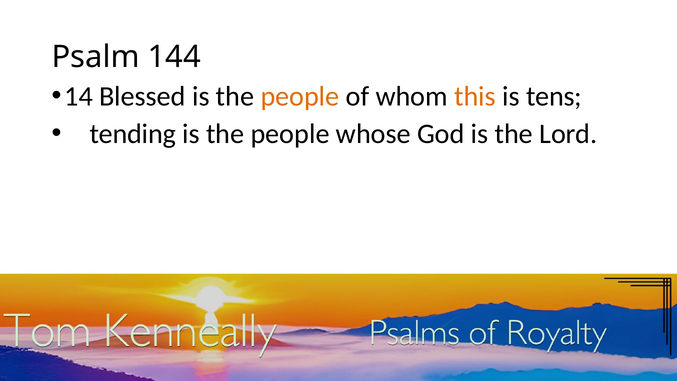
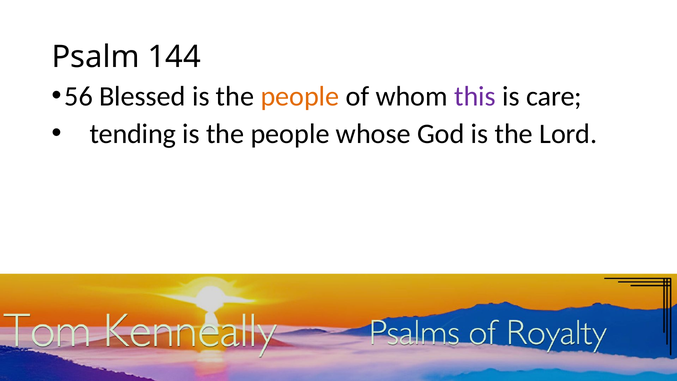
14: 14 -> 56
this colour: orange -> purple
tens: tens -> care
